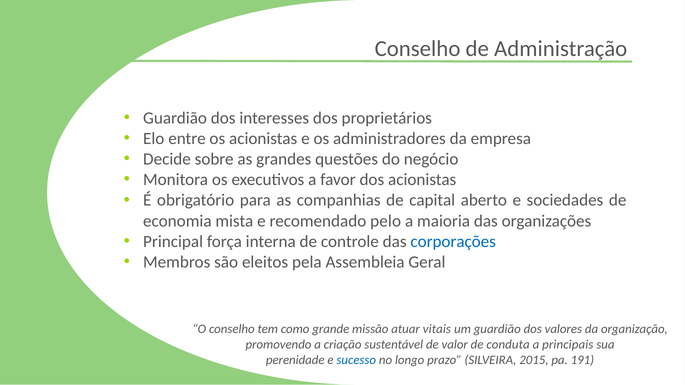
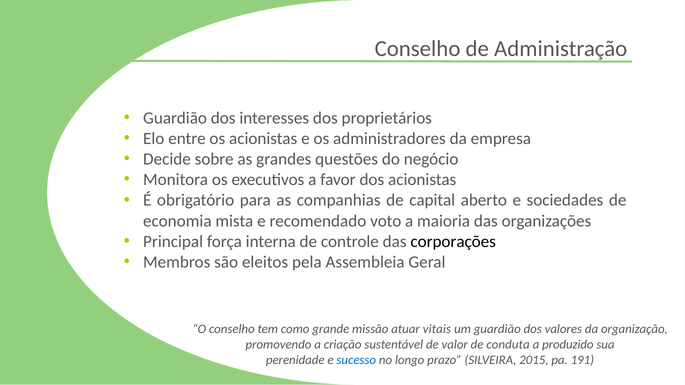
pelo: pelo -> voto
corporações colour: blue -> black
principais: principais -> produzido
